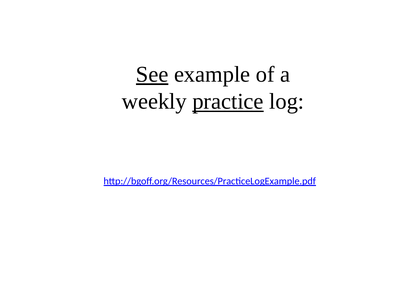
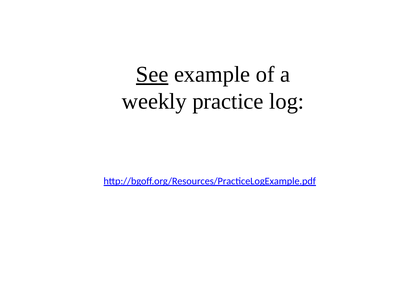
practice underline: present -> none
